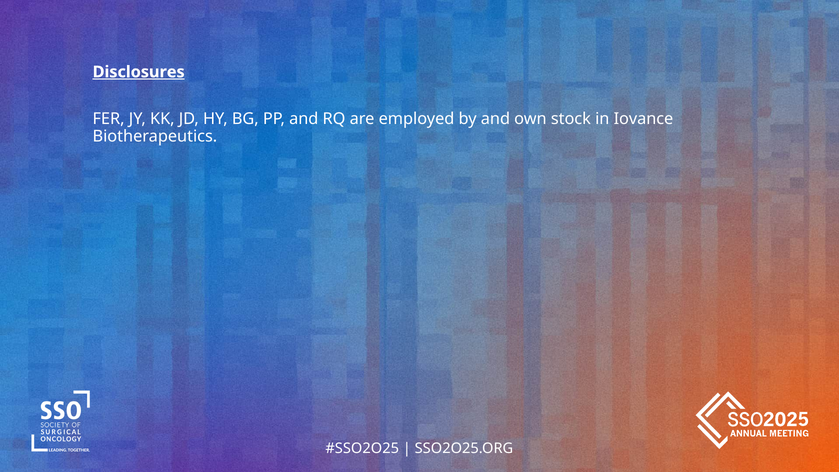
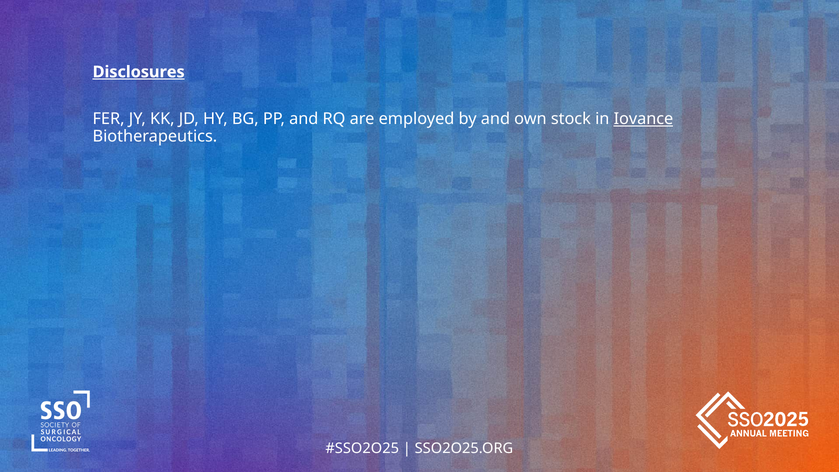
Iovance underline: none -> present
